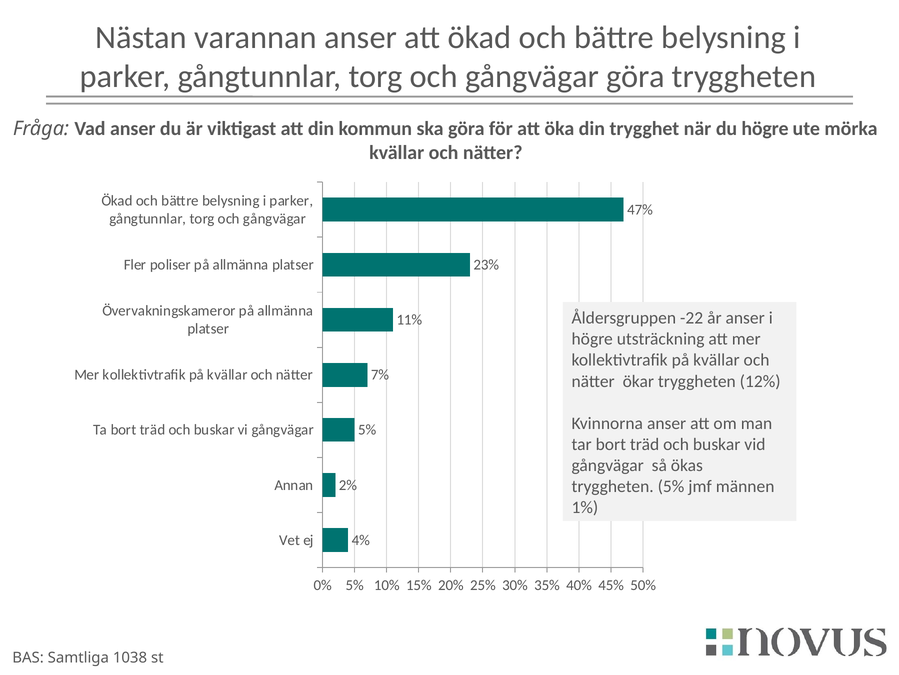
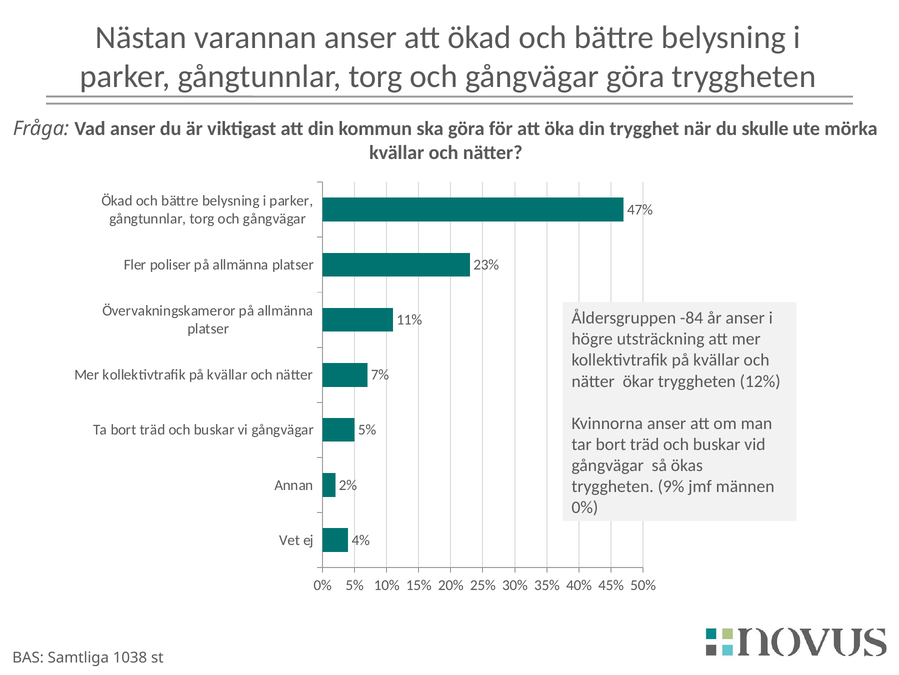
du högre: högre -> skulle
-22: -22 -> -84
tryggheten 5%: 5% -> 9%
1% at (585, 507): 1% -> 0%
